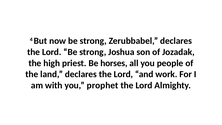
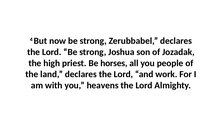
prophet: prophet -> heavens
